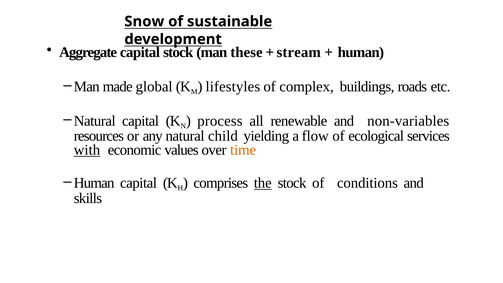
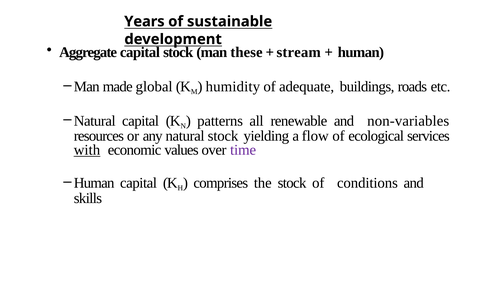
Snow: Snow -> Years
lifestyles: lifestyles -> humidity
complex: complex -> adequate
process: process -> patterns
natural child: child -> stock
time colour: orange -> purple
the underline: present -> none
